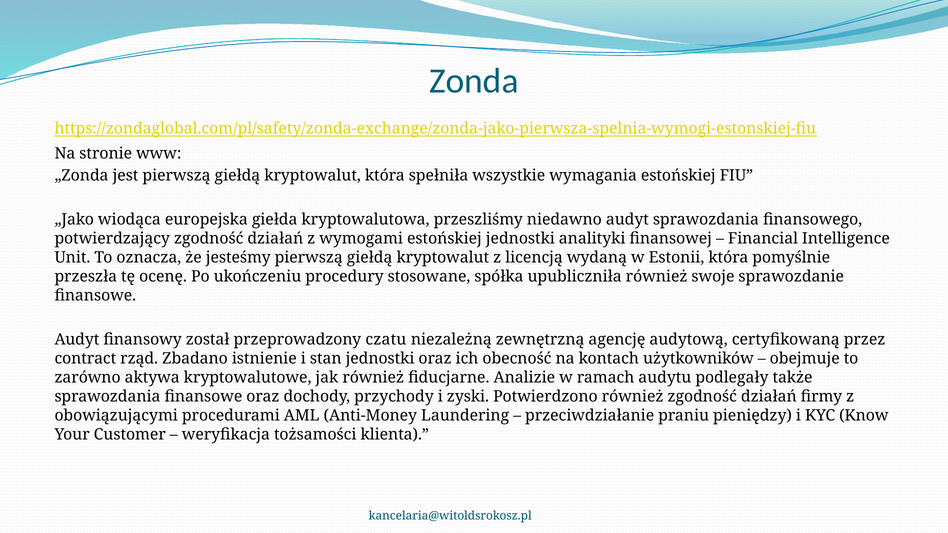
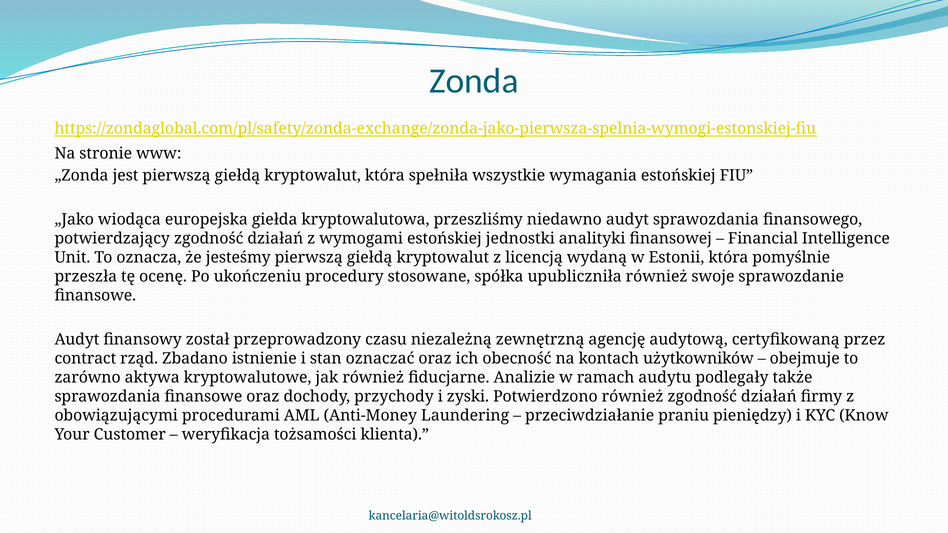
czatu: czatu -> czasu
stan jednostki: jednostki -> oznaczać
